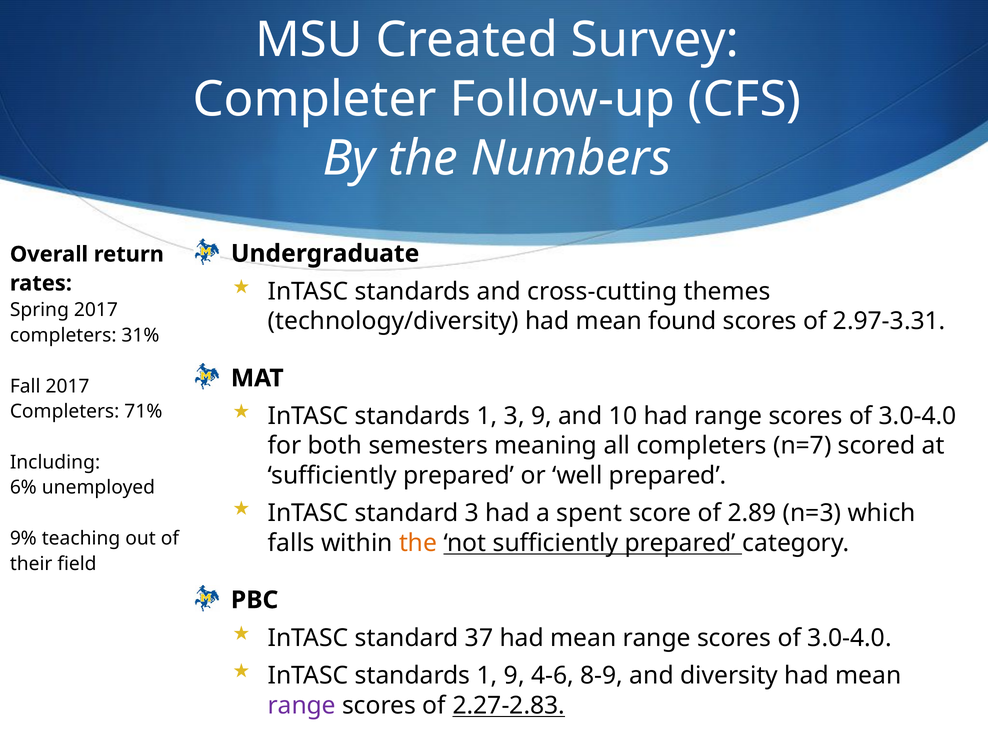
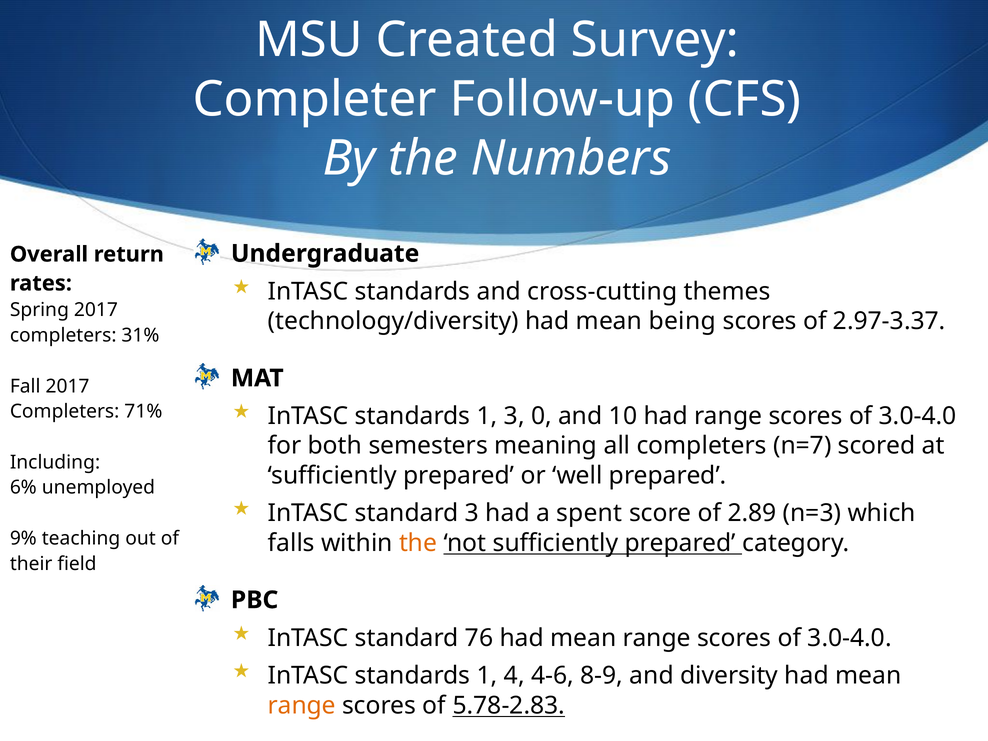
found: found -> being
2.97-3.31: 2.97-3.31 -> 2.97-3.37
3 9: 9 -> 0
37: 37 -> 76
1 9: 9 -> 4
range at (302, 705) colour: purple -> orange
2.27-2.83: 2.27-2.83 -> 5.78-2.83
